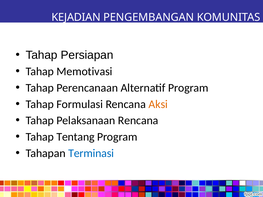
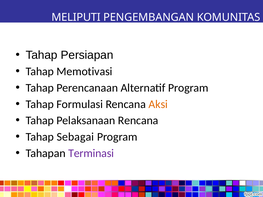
KEJADIAN: KEJADIAN -> MELIPUTI
Tentang: Tentang -> Sebagai
Terminasi colour: blue -> purple
